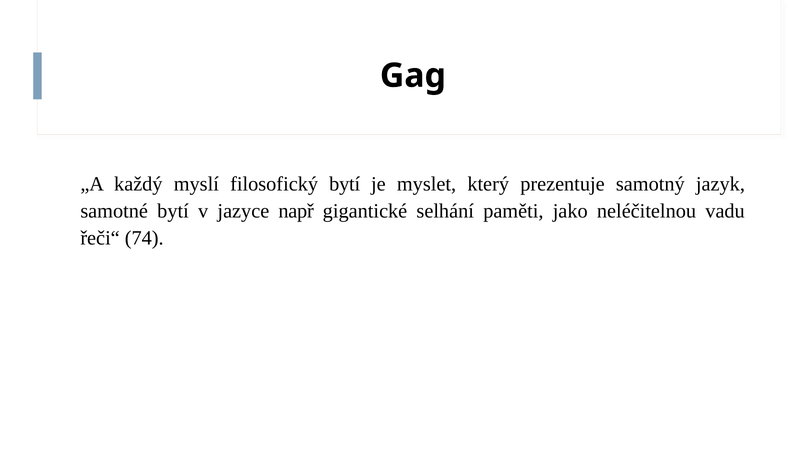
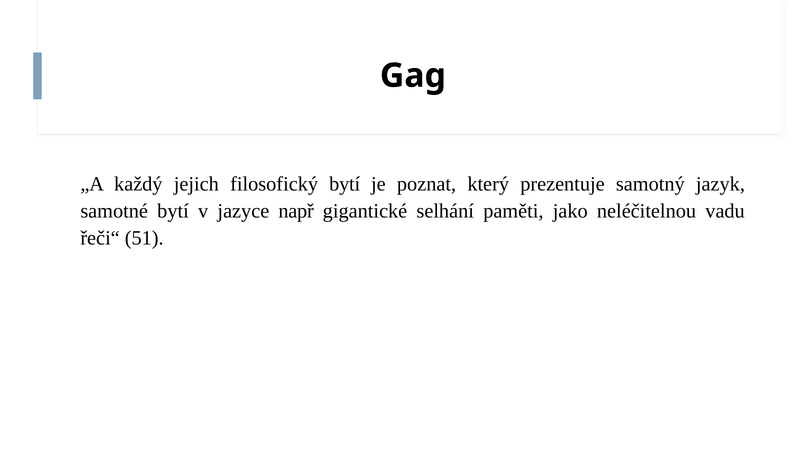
myslí: myslí -> jejich
myslet: myslet -> poznat
74: 74 -> 51
